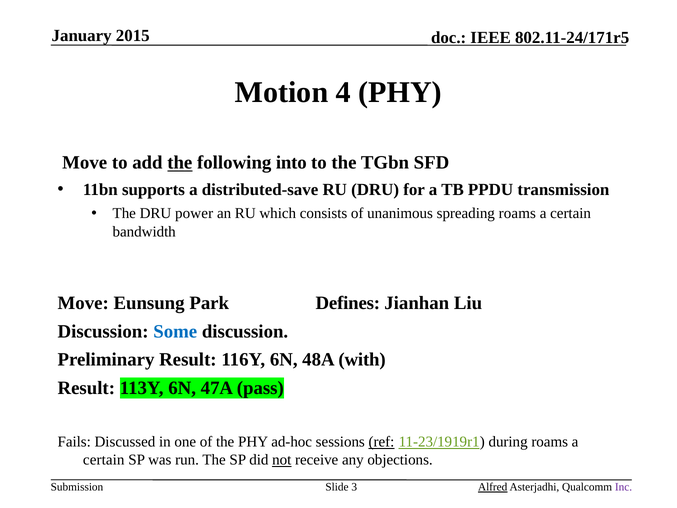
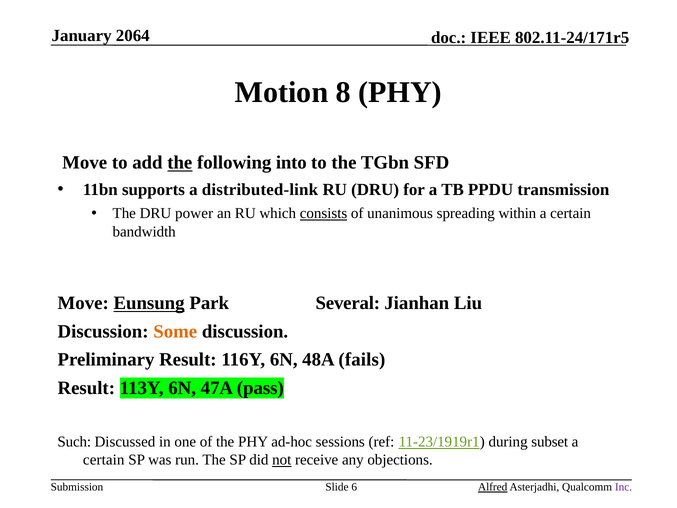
2015: 2015 -> 2064
4: 4 -> 8
distributed-save: distributed-save -> distributed-link
consists underline: none -> present
spreading roams: roams -> within
Eunsung underline: none -> present
Defines: Defines -> Several
Some colour: blue -> orange
with: with -> fails
Fails: Fails -> Such
ref underline: present -> none
during roams: roams -> subset
3: 3 -> 6
